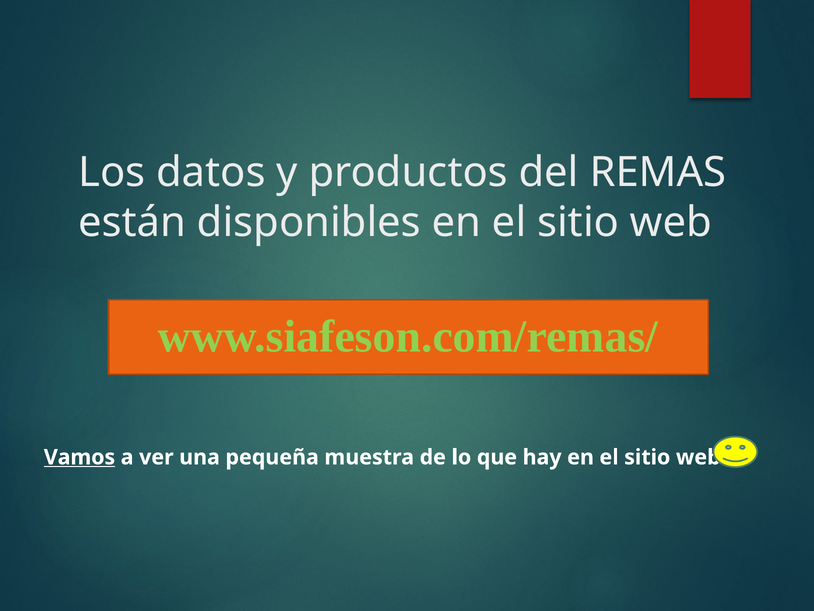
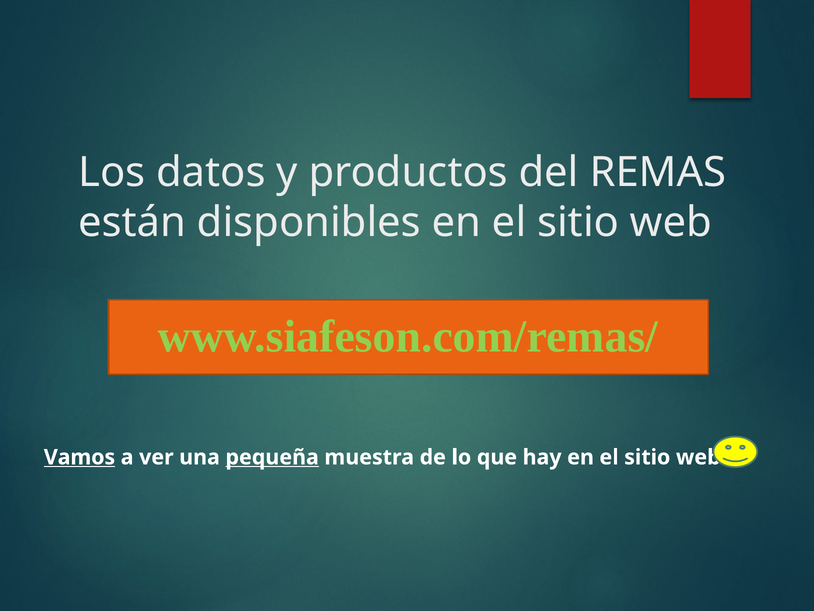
pequeña underline: none -> present
